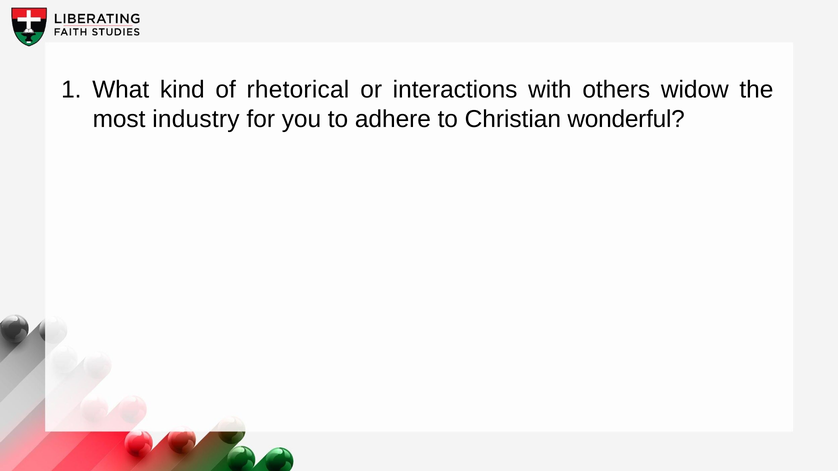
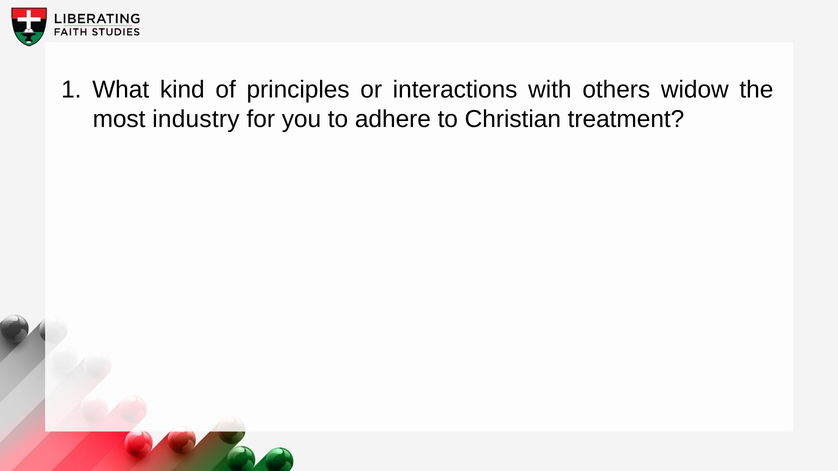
rhetorical: rhetorical -> principles
wonderful: wonderful -> treatment
